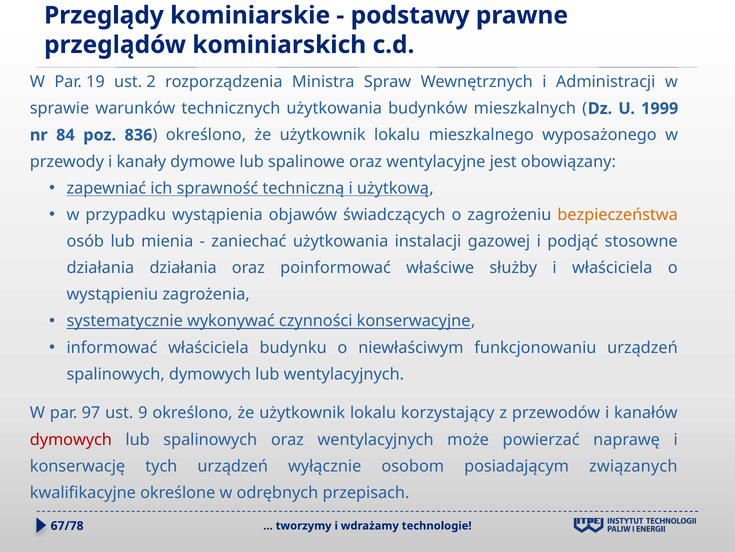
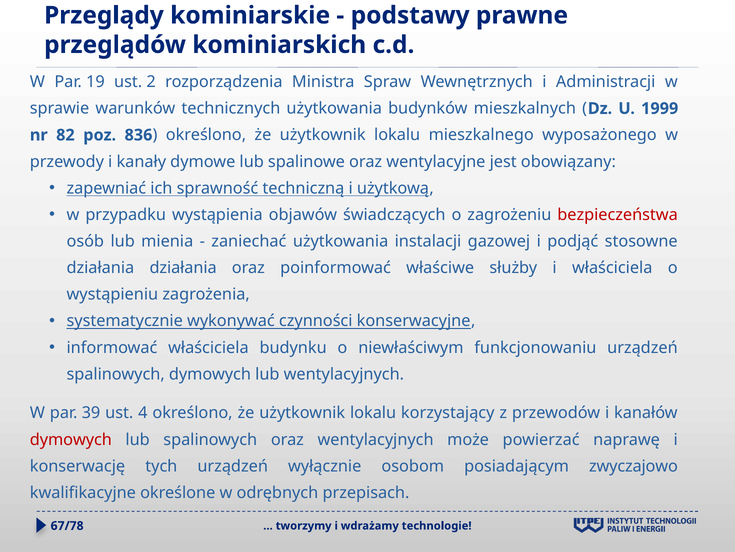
84: 84 -> 82
bezpieczeństwa colour: orange -> red
97: 97 -> 39
9: 9 -> 4
związanych: związanych -> zwyczajowo
